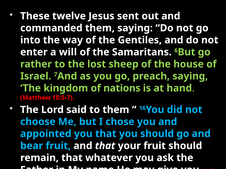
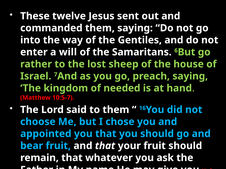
nations: nations -> needed
